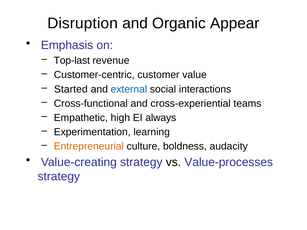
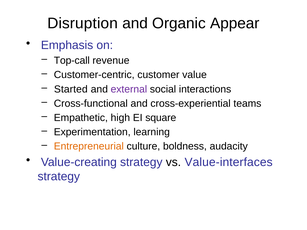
Top-last: Top-last -> Top-call
external colour: blue -> purple
always: always -> square
Value-processes: Value-processes -> Value-interfaces
